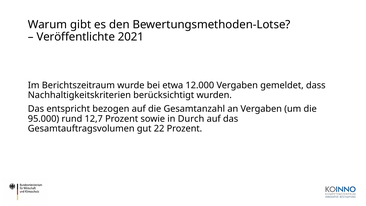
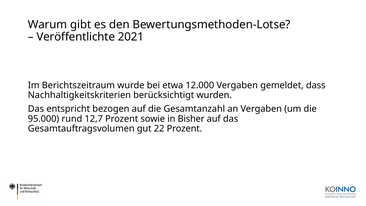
Durch: Durch -> Bisher
